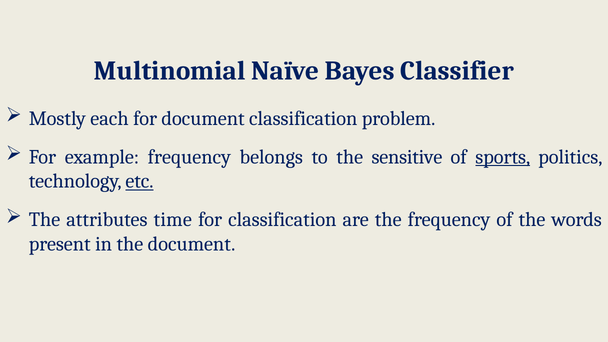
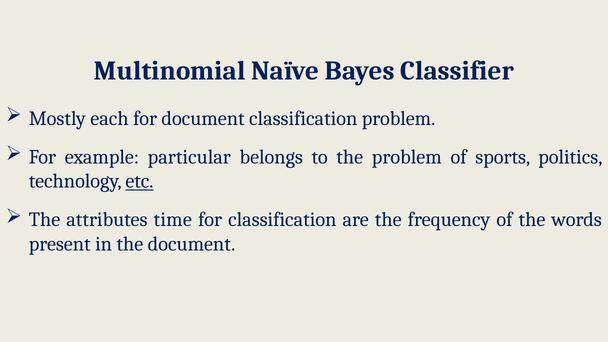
example frequency: frequency -> particular
the sensitive: sensitive -> problem
sports underline: present -> none
